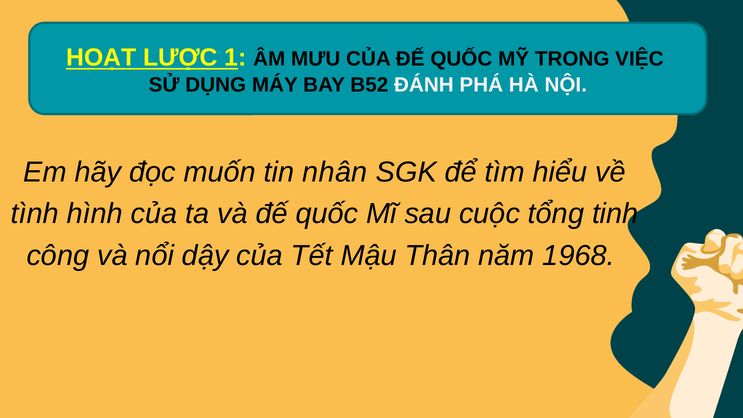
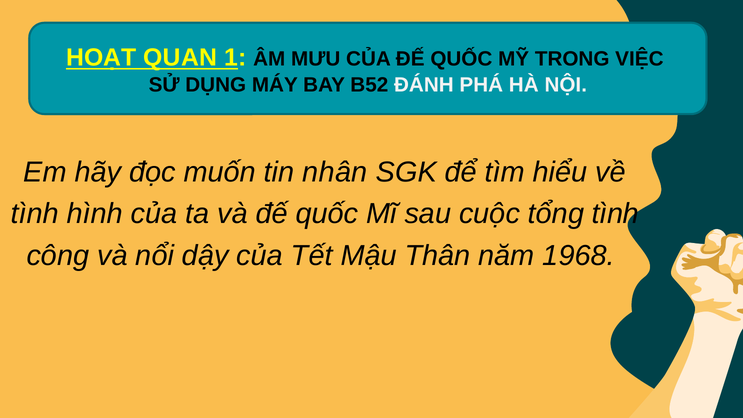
LƯỢC: LƯỢC -> QUAN
tổng tinh: tinh -> tình
